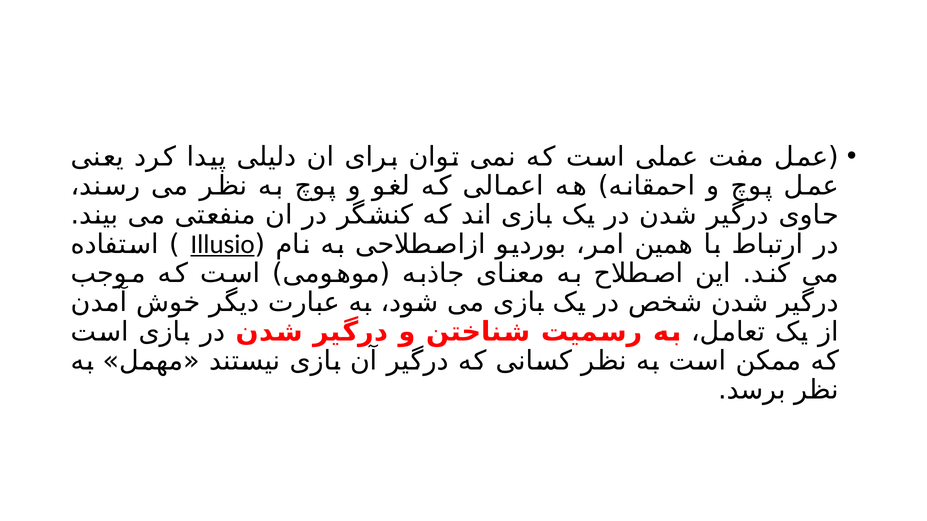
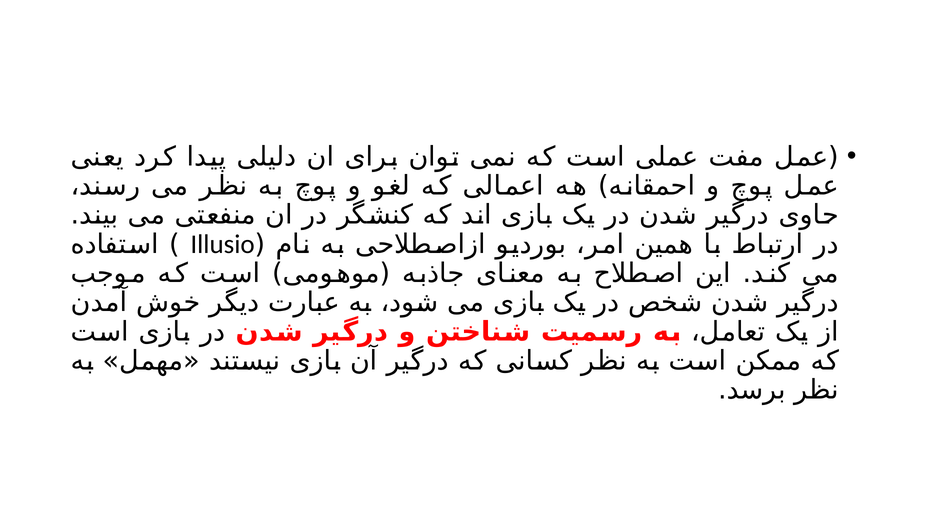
Illusio underline: present -> none
